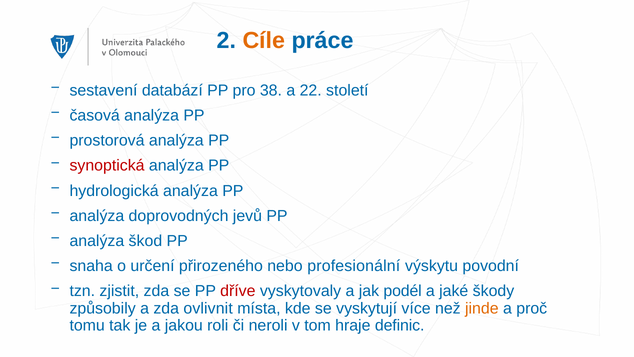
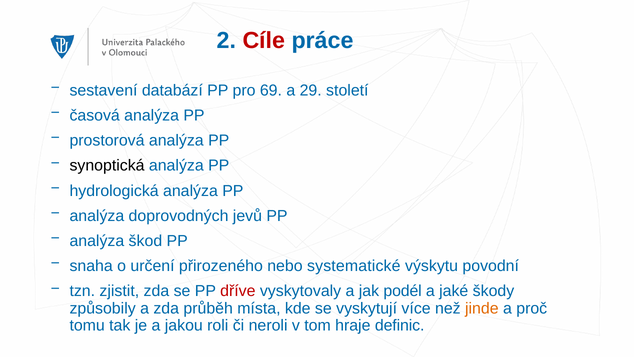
Cíle colour: orange -> red
38: 38 -> 69
22: 22 -> 29
synoptická colour: red -> black
profesionální: profesionální -> systematické
ovlivnit: ovlivnit -> průběh
